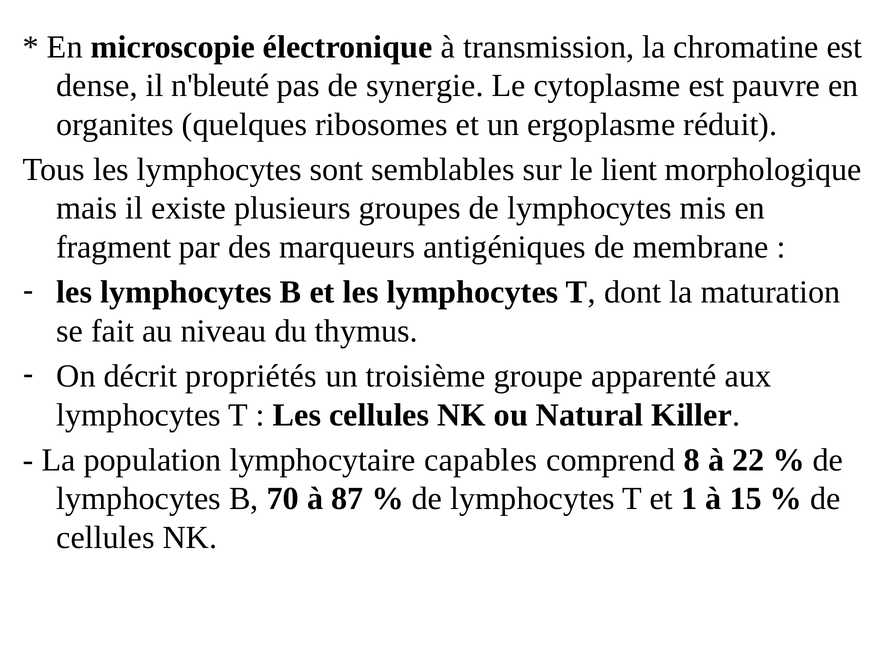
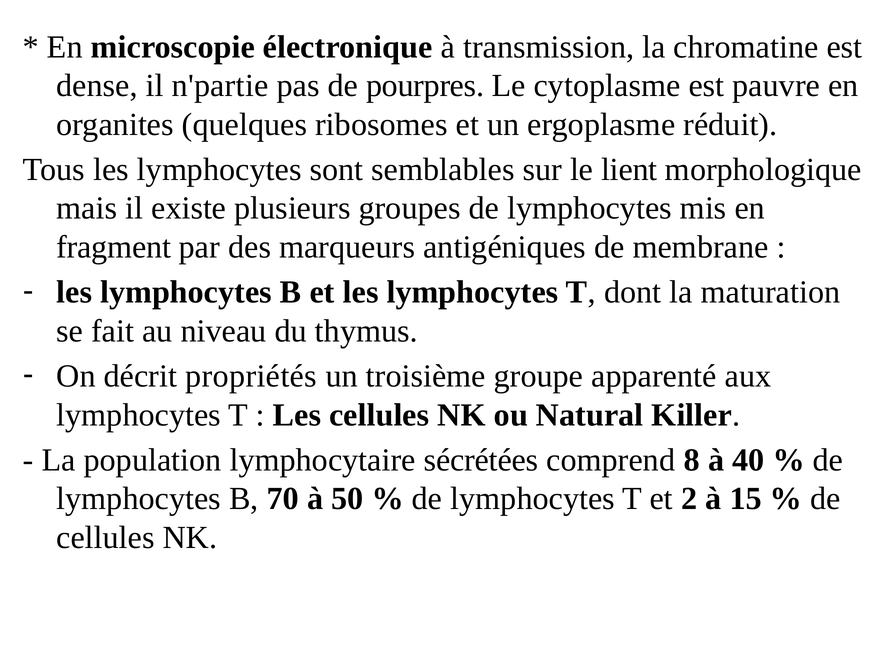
n'bleuté: n'bleuté -> n'partie
synergie: synergie -> pourpres
capables: capables -> sécrétées
22: 22 -> 40
87: 87 -> 50
1: 1 -> 2
